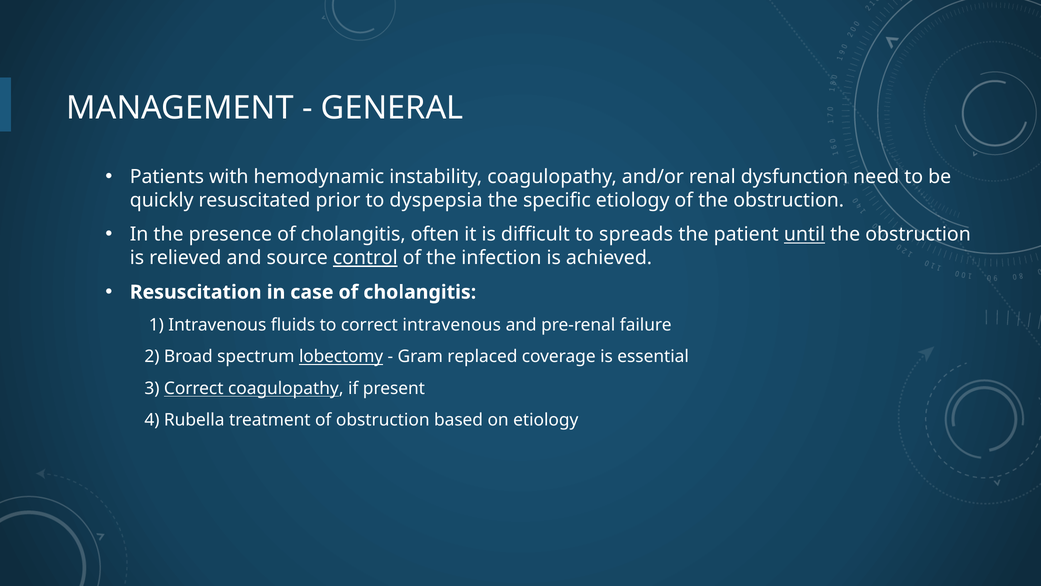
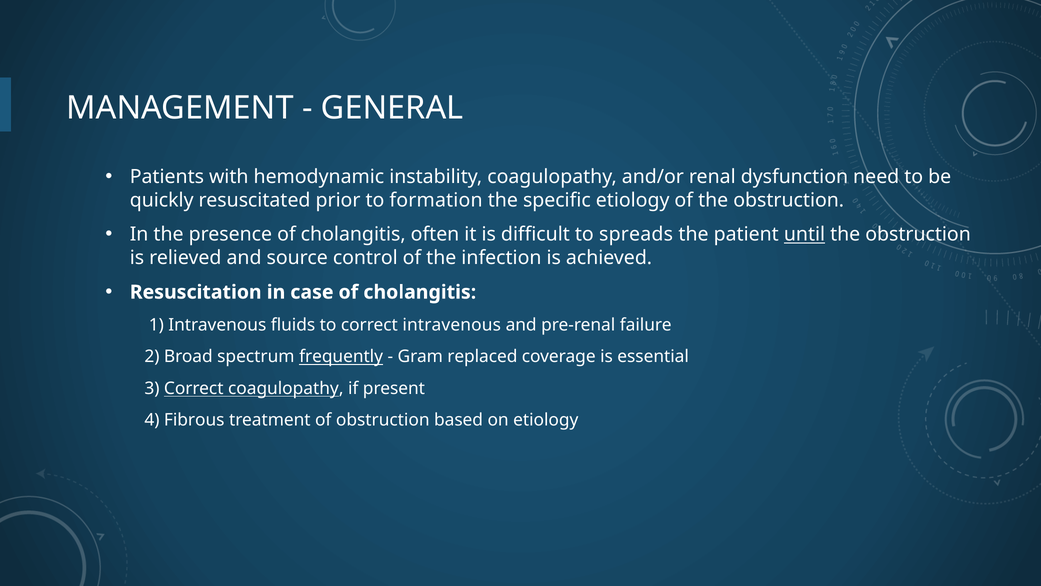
dyspepsia: dyspepsia -> formation
control underline: present -> none
lobectomy: lobectomy -> frequently
Rubella: Rubella -> Fibrous
